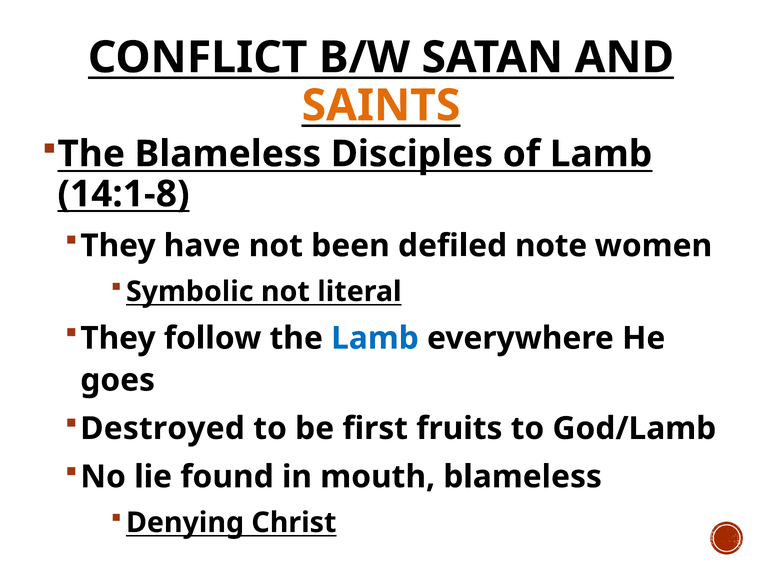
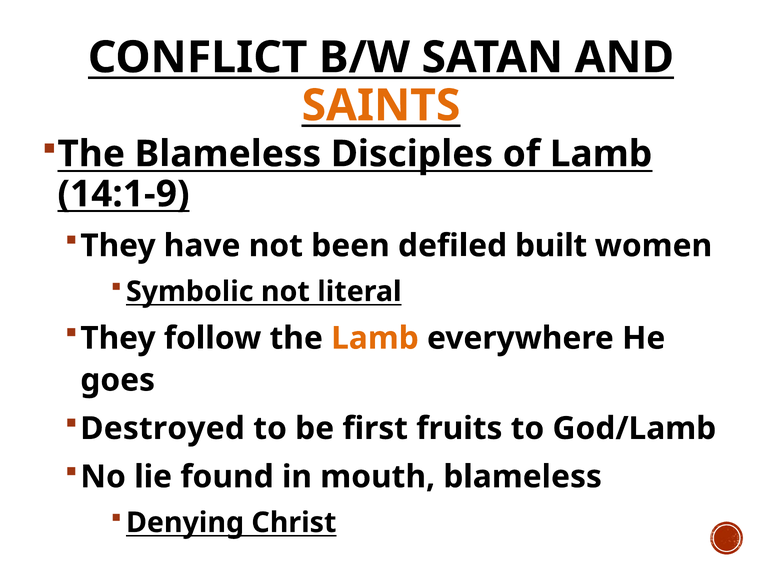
14:1-8: 14:1-8 -> 14:1-9
note: note -> built
Lamb at (375, 338) colour: blue -> orange
